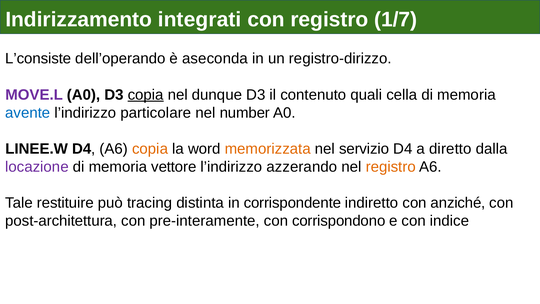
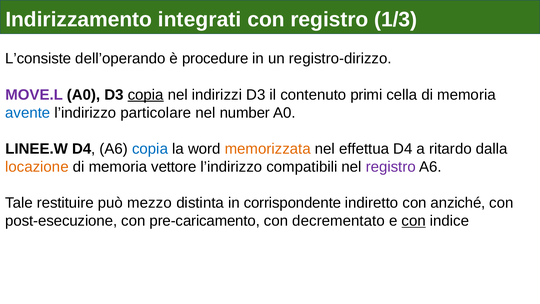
1/7: 1/7 -> 1/3
aseconda: aseconda -> procedure
dunque: dunque -> indirizzi
quali: quali -> primi
copia at (150, 149) colour: orange -> blue
servizio: servizio -> effettua
diretto: diretto -> ritardo
locazione colour: purple -> orange
azzerando: azzerando -> compatibili
registro at (391, 167) colour: orange -> purple
tracing: tracing -> mezzo
post-architettura: post-architettura -> post-esecuzione
pre-interamente: pre-interamente -> pre-caricamento
corrispondono: corrispondono -> decrementato
con at (414, 221) underline: none -> present
